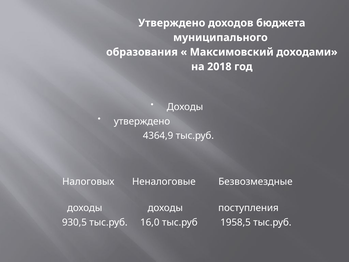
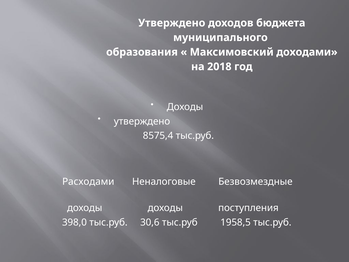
4364,9: 4364,9 -> 8575,4
Налоговых: Налоговых -> Расходами
930,5: 930,5 -> 398,0
16,0: 16,0 -> 30,6
